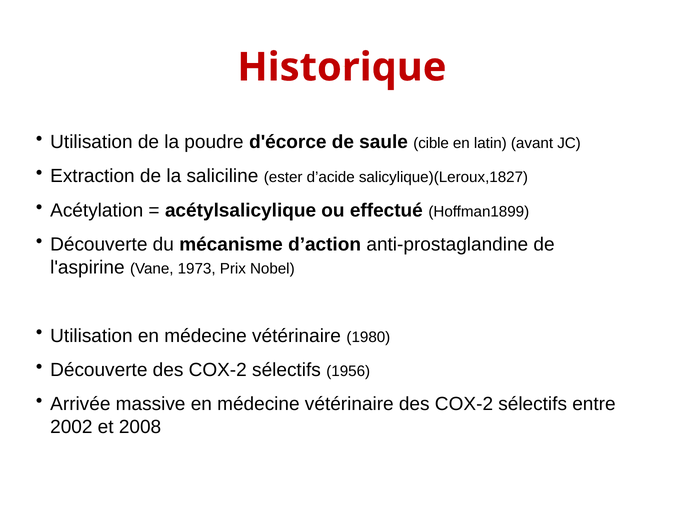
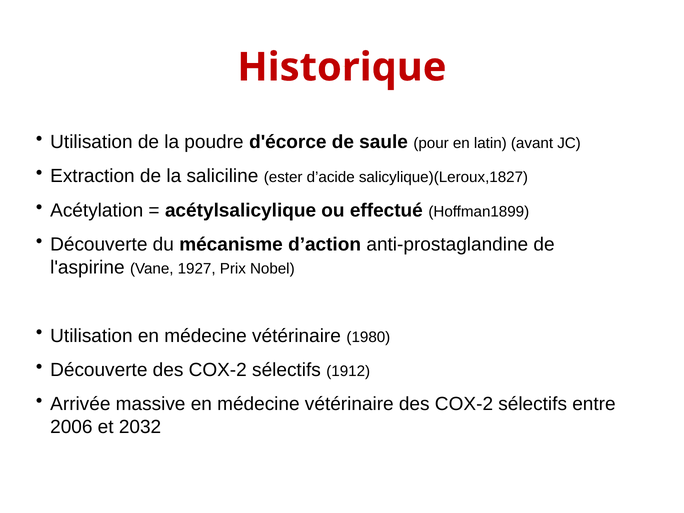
cible: cible -> pour
1973: 1973 -> 1927
1956: 1956 -> 1912
2002: 2002 -> 2006
2008: 2008 -> 2032
